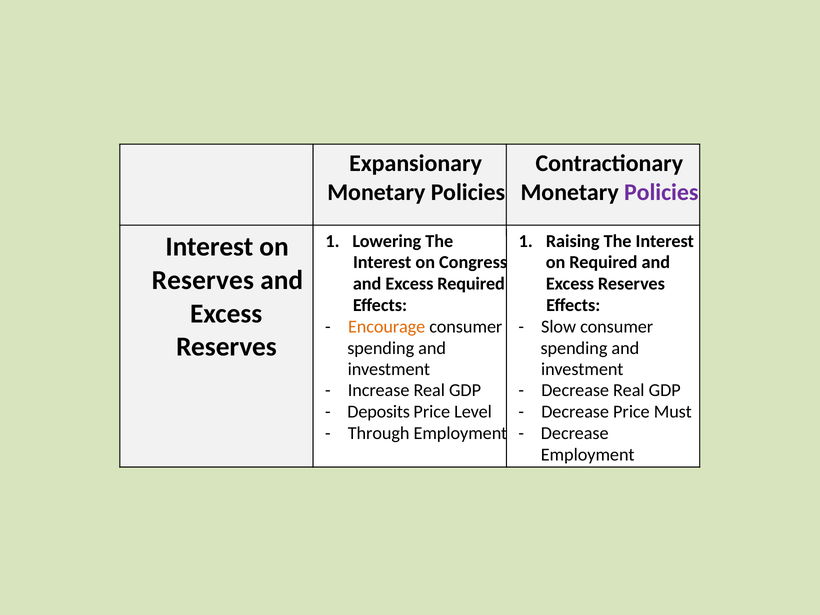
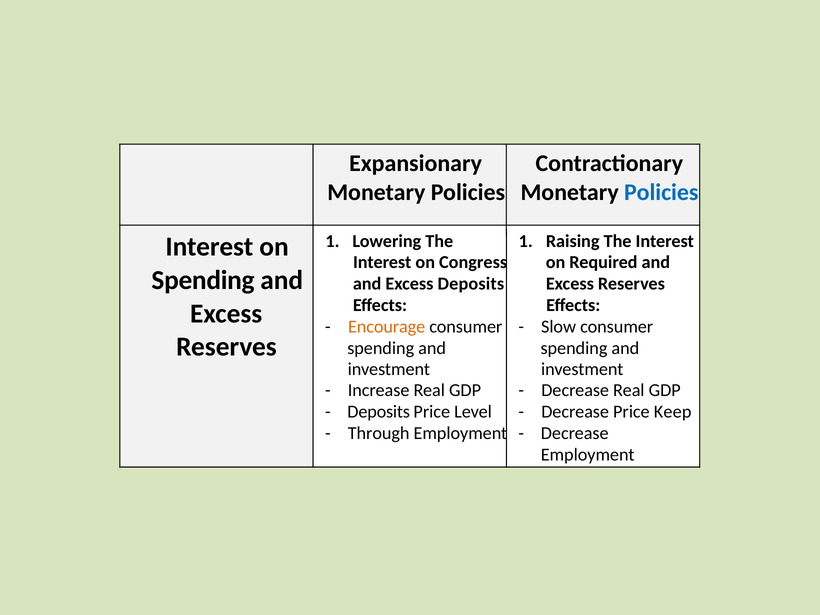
Policies at (661, 192) colour: purple -> blue
Reserves at (203, 280): Reserves -> Spending
Excess Required: Required -> Deposits
Must: Must -> Keep
